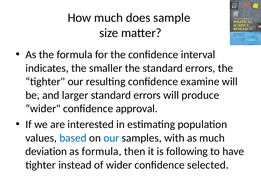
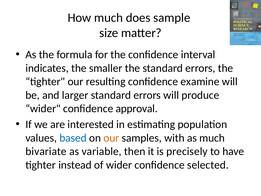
our at (111, 138) colour: blue -> orange
deviation: deviation -> bivariate
as formula: formula -> variable
following: following -> precisely
